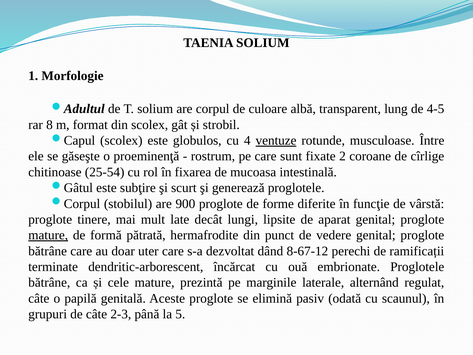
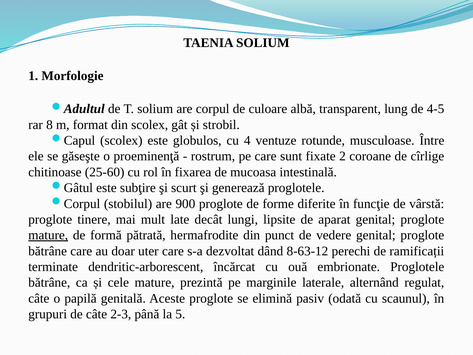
ventuze underline: present -> none
25-54: 25-54 -> 25-60
8-67-12: 8-67-12 -> 8-63-12
